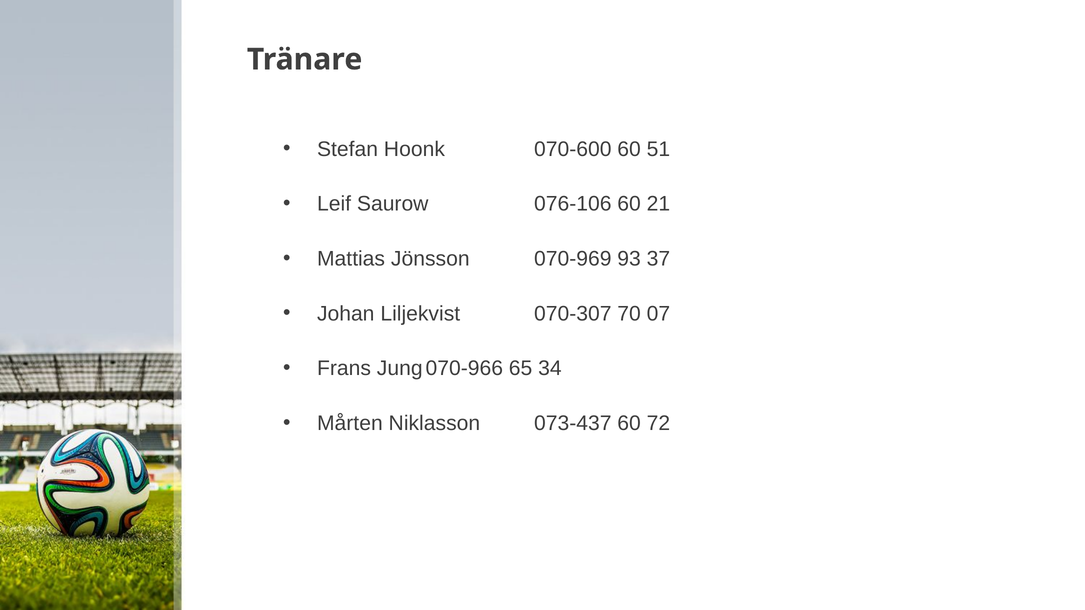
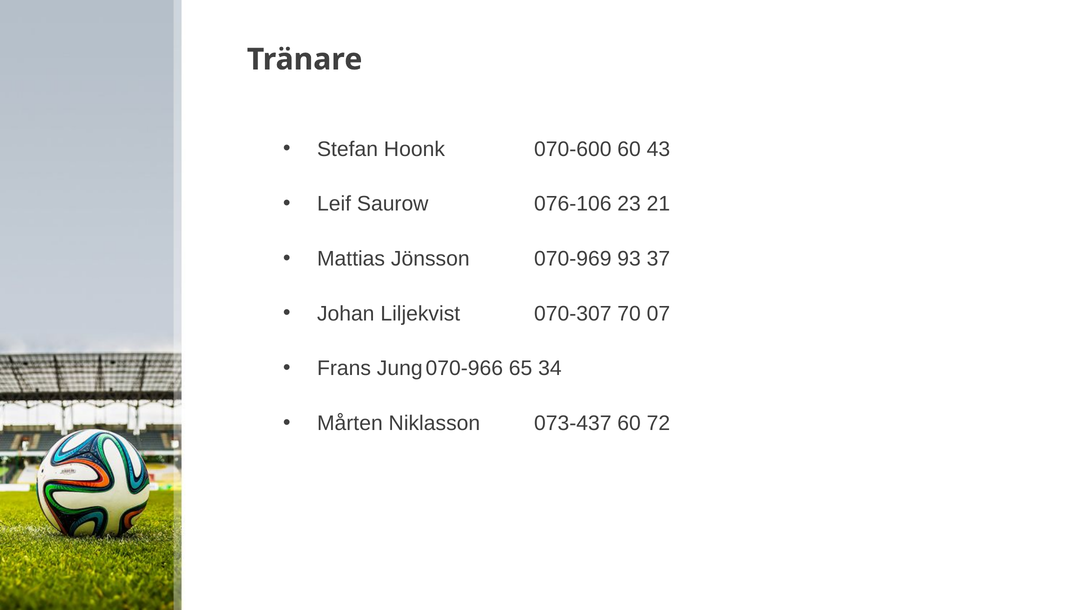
51: 51 -> 43
076-106 60: 60 -> 23
